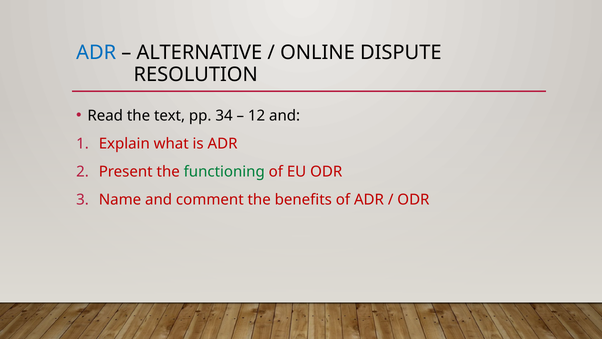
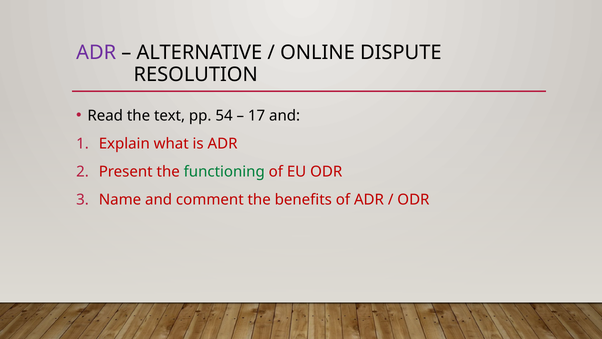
ADR at (96, 53) colour: blue -> purple
34: 34 -> 54
12: 12 -> 17
